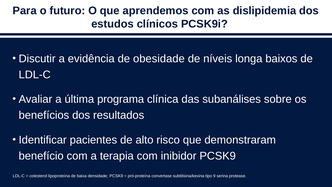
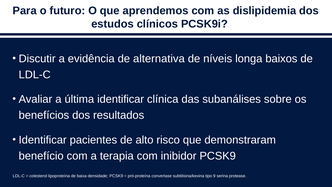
obesidade: obesidade -> alternativa
última programa: programa -> identificar
